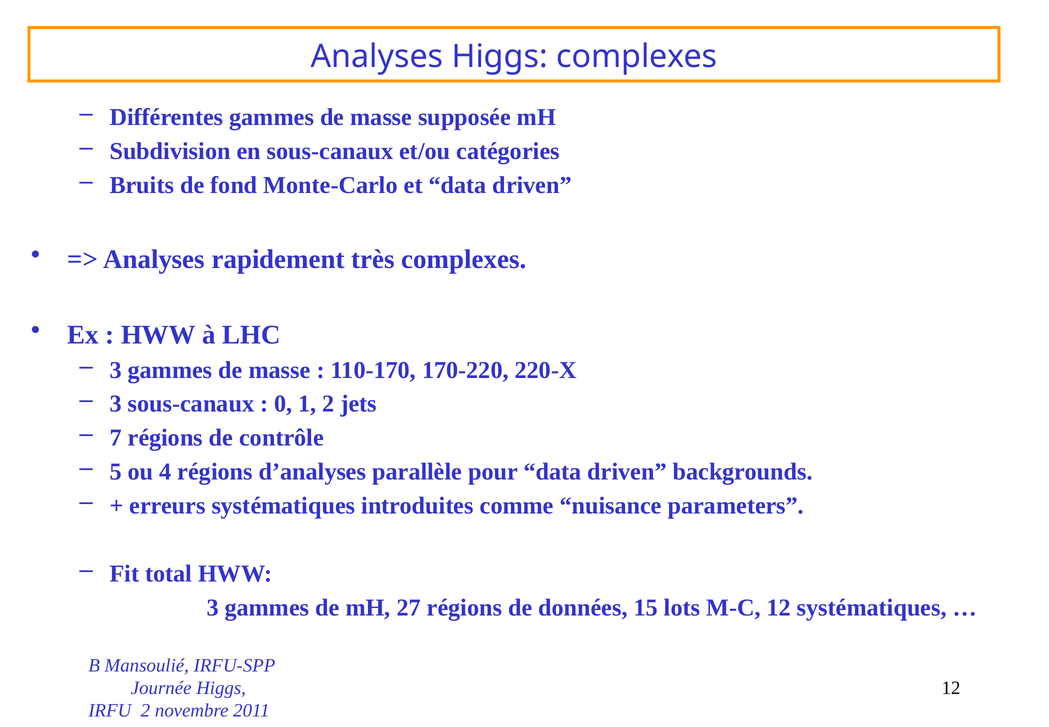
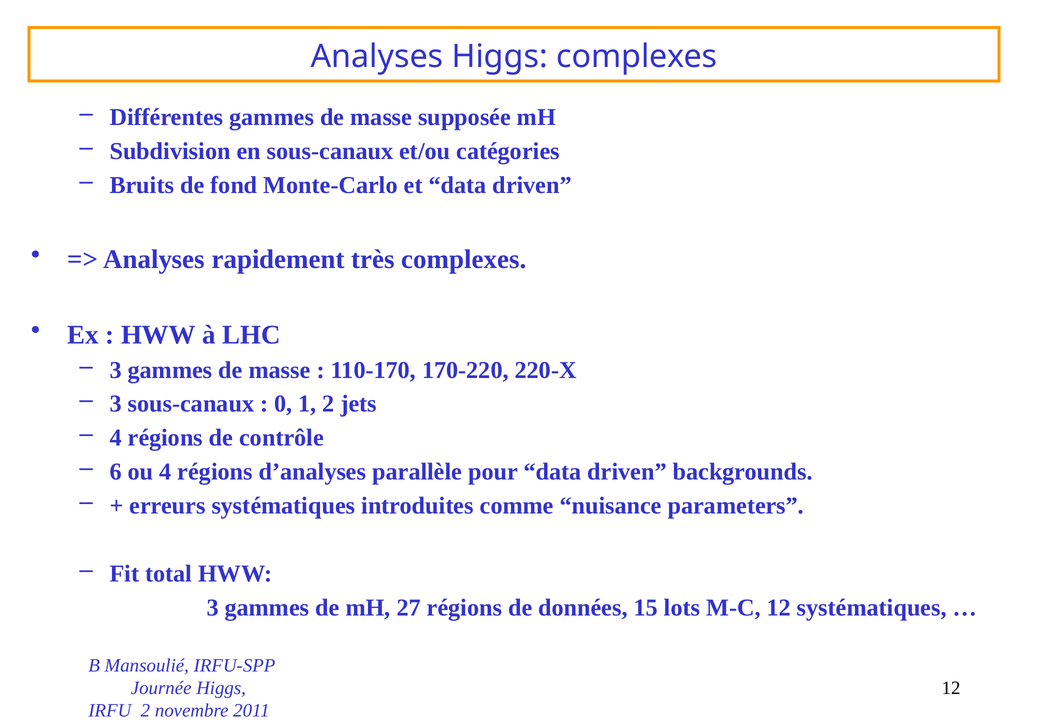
7 at (116, 437): 7 -> 4
5: 5 -> 6
